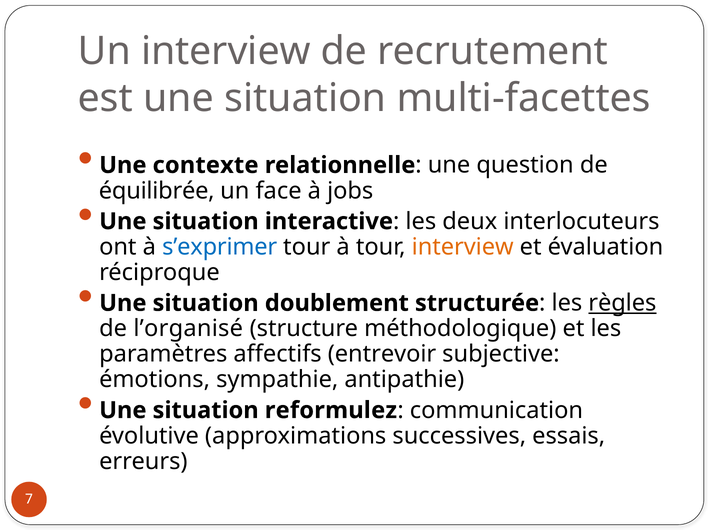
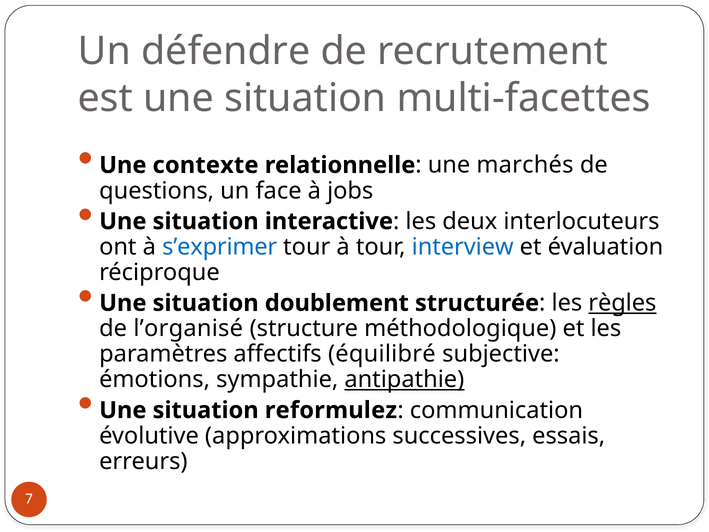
Un interview: interview -> défendre
question: question -> marchés
équilibrée: équilibrée -> questions
interview at (463, 247) colour: orange -> blue
entrevoir: entrevoir -> équilibré
antipathie underline: none -> present
